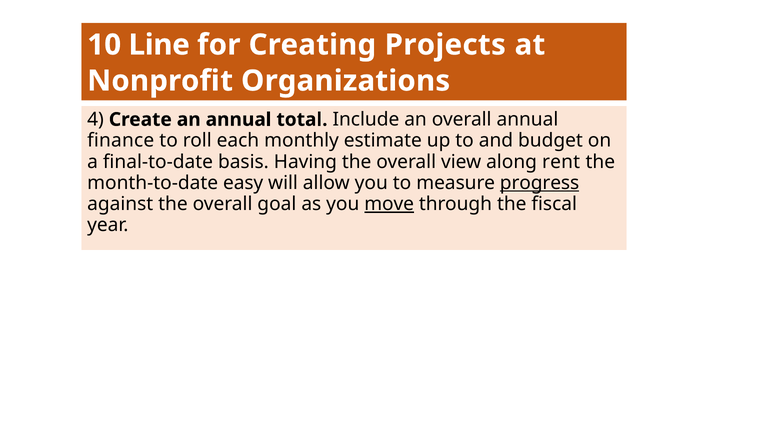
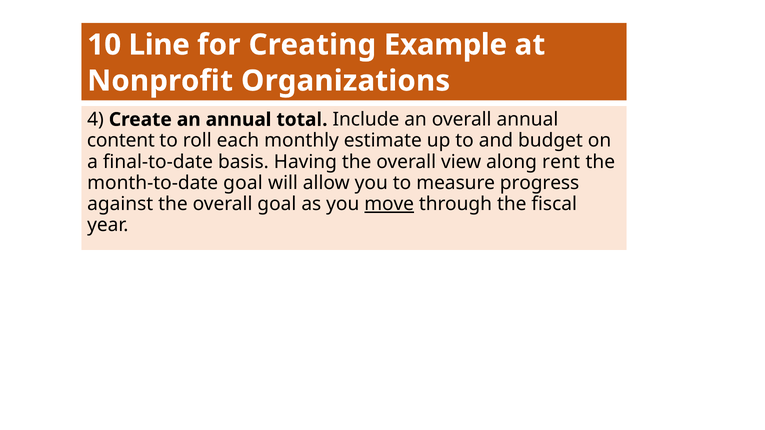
Projects: Projects -> Example
finance: finance -> content
month-to-date easy: easy -> goal
progress underline: present -> none
